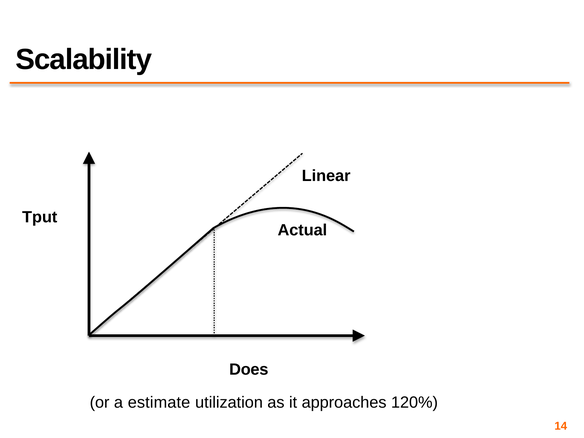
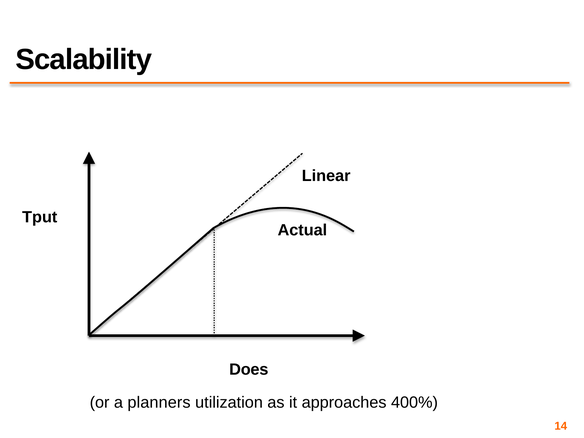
estimate: estimate -> planners
120%: 120% -> 400%
